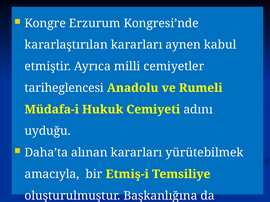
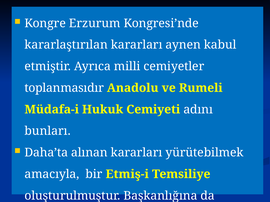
tariheglencesi: tariheglencesi -> toplanmasıdır
uyduğu: uyduğu -> bunları
